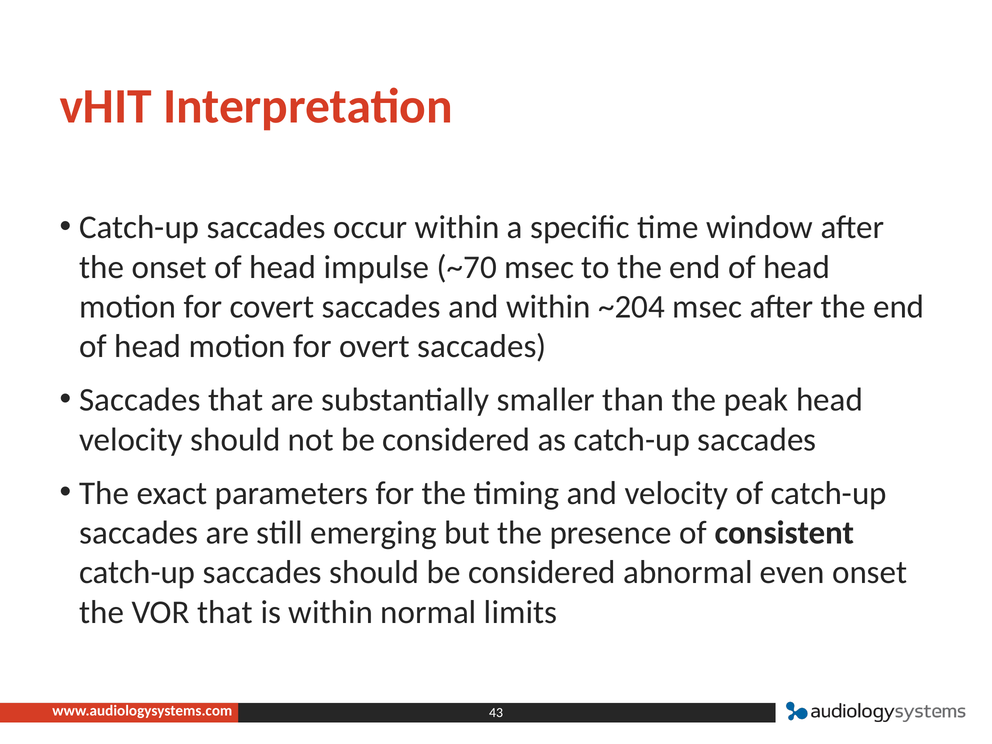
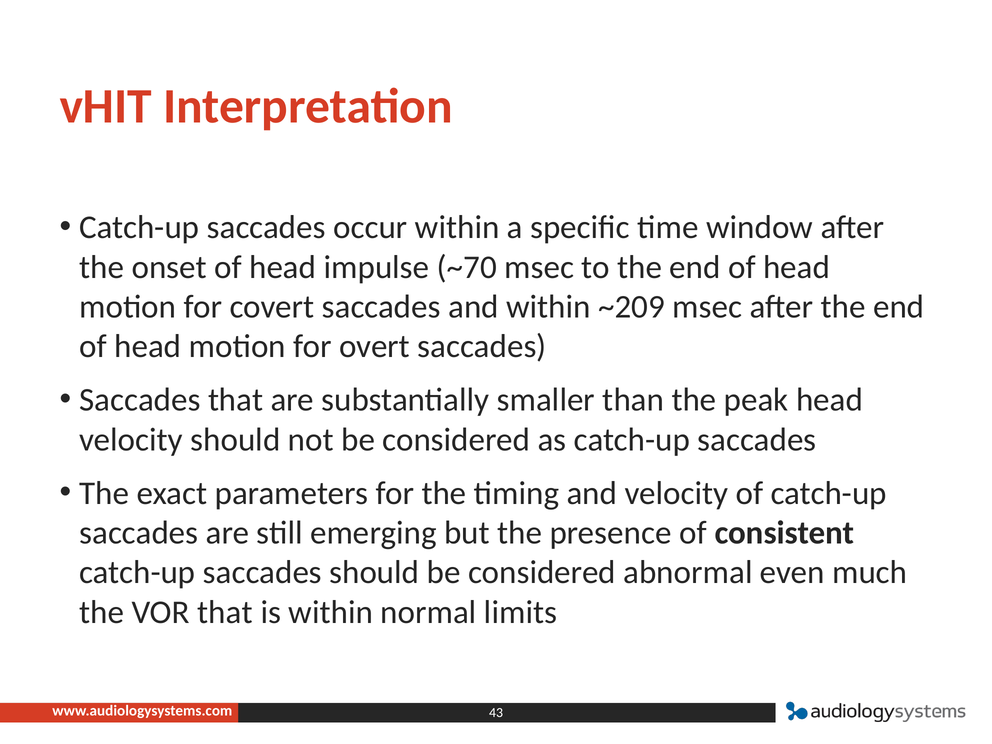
~204: ~204 -> ~209
even onset: onset -> much
